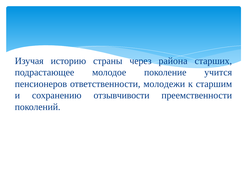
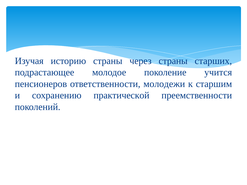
через района: района -> страны
отзывчивости: отзывчивости -> практической
